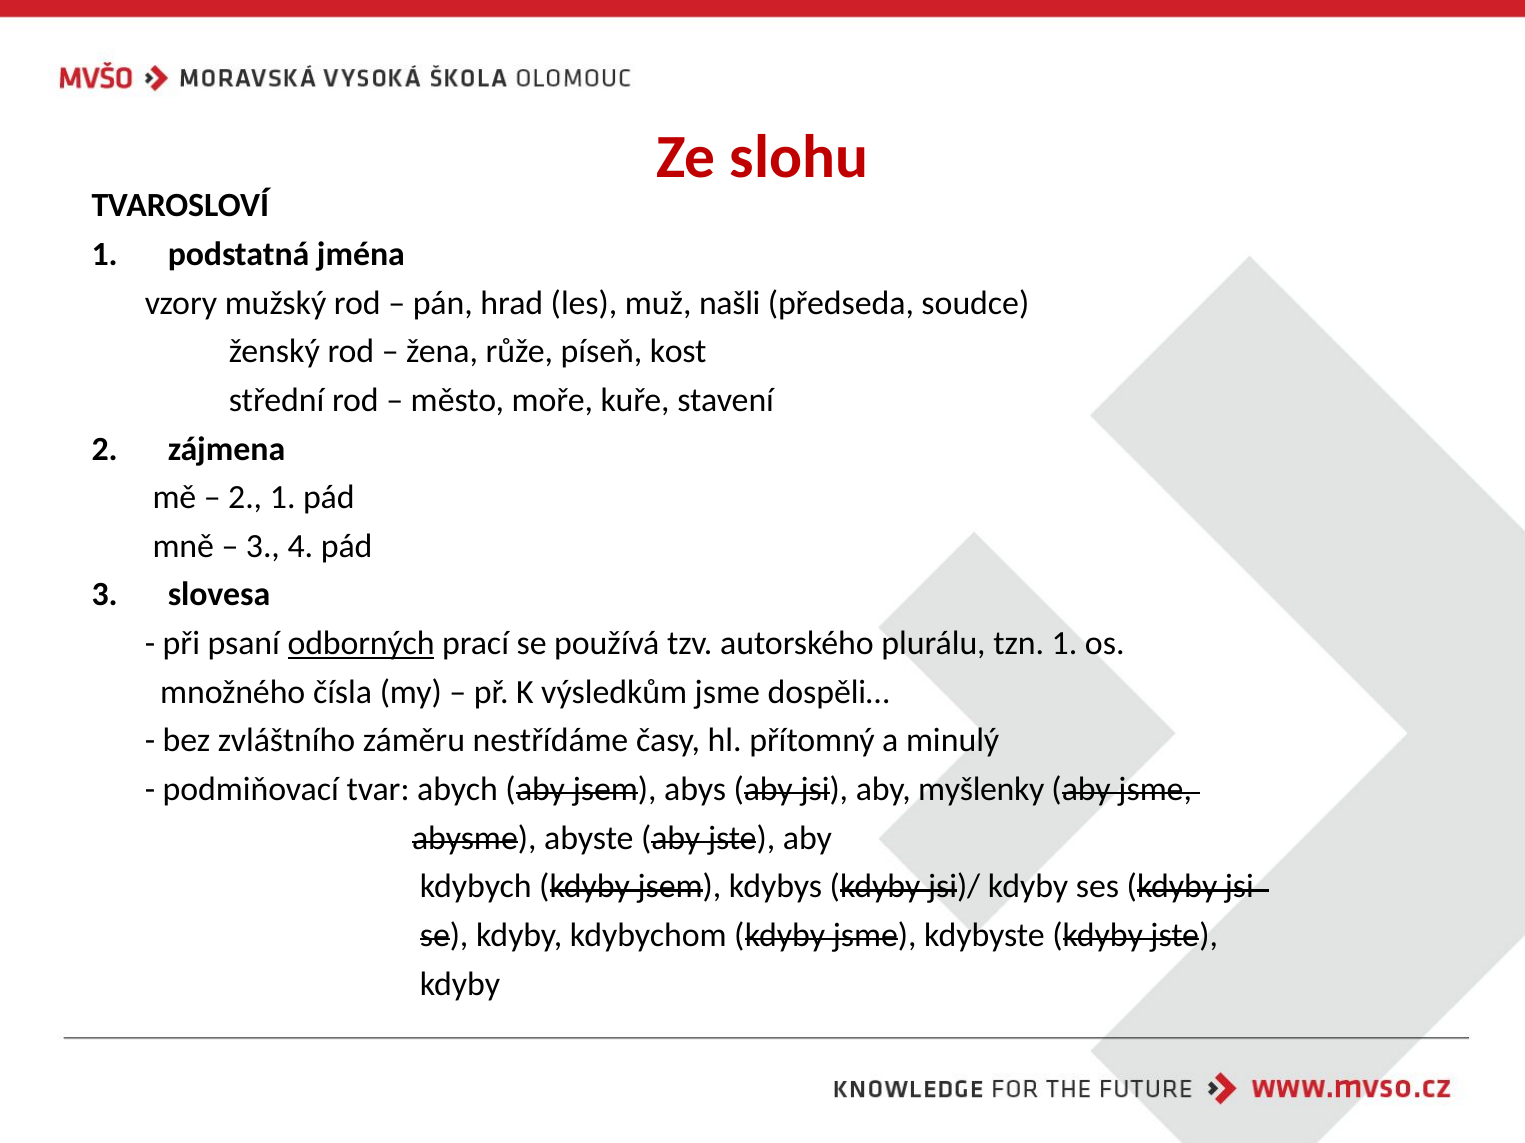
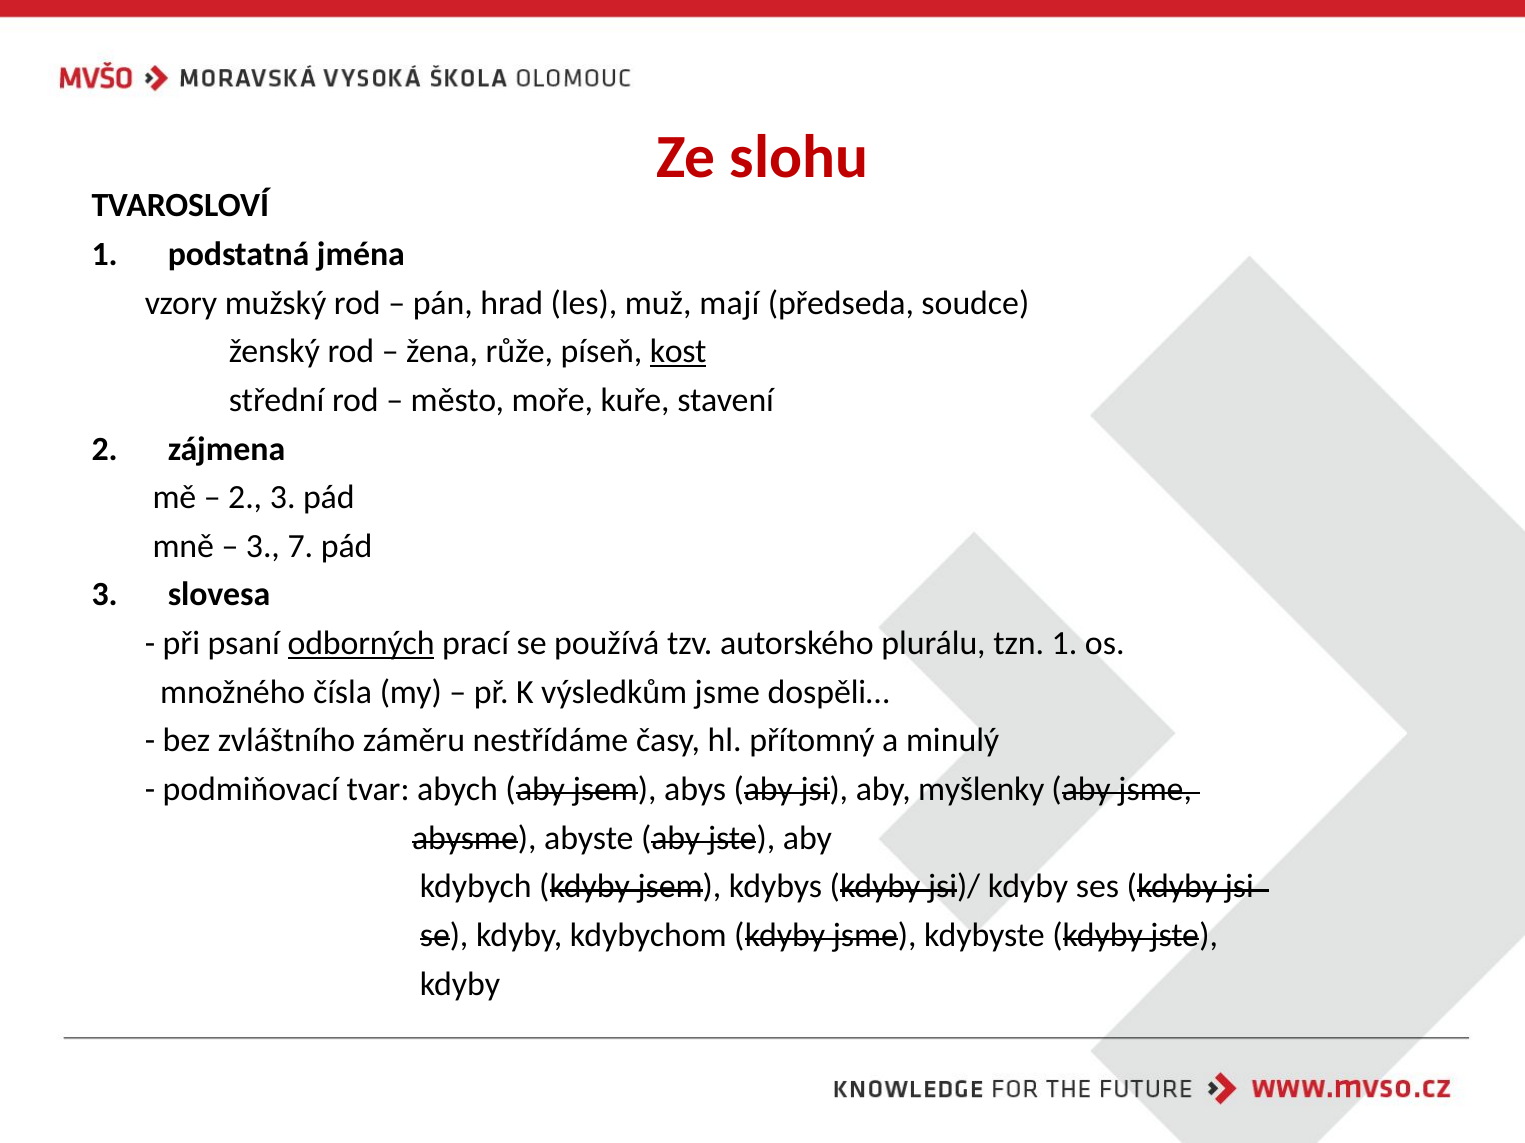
našli: našli -> mají
kost underline: none -> present
2 1: 1 -> 3
4: 4 -> 7
